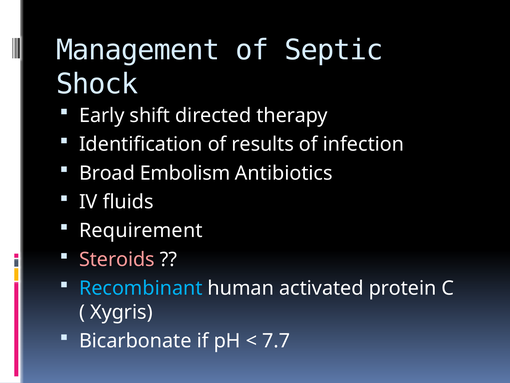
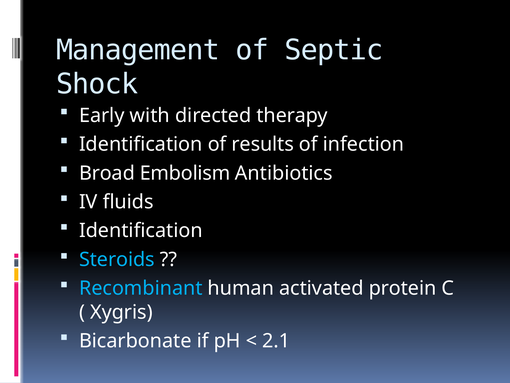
shift: shift -> with
Requirement at (141, 230): Requirement -> Identification
Steroids colour: pink -> light blue
7.7: 7.7 -> 2.1
